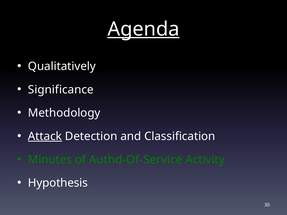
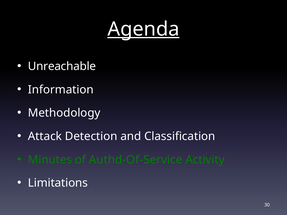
Qualitatively: Qualitatively -> Unreachable
Significance: Significance -> Information
Attack underline: present -> none
Hypothesis: Hypothesis -> Limitations
